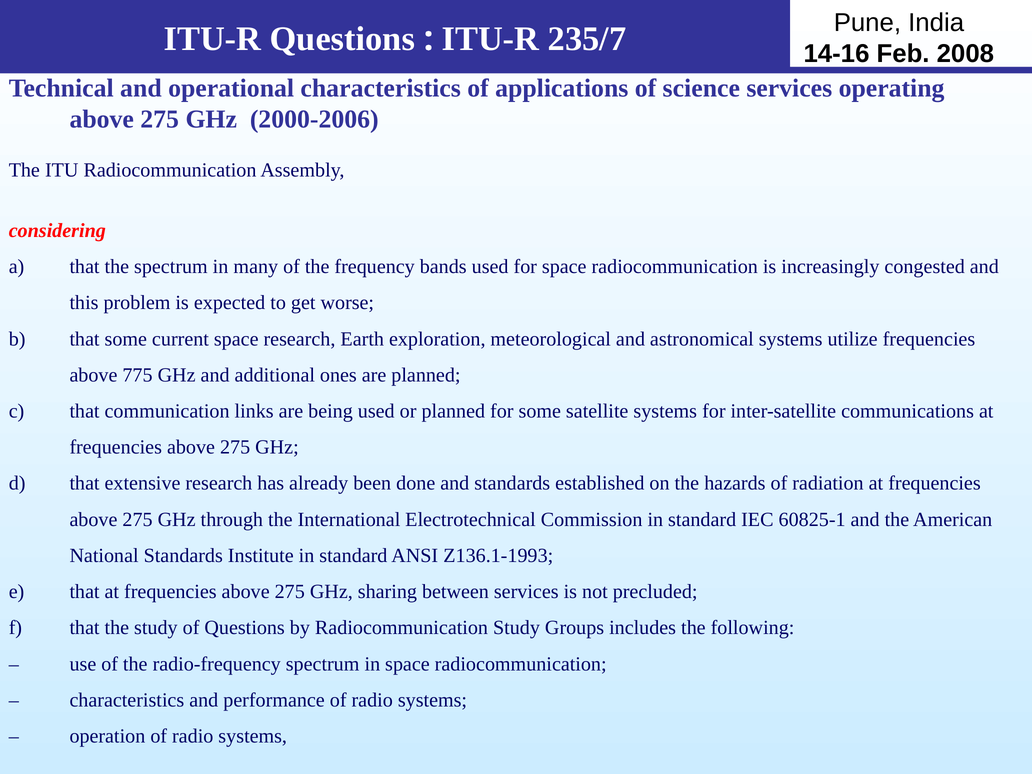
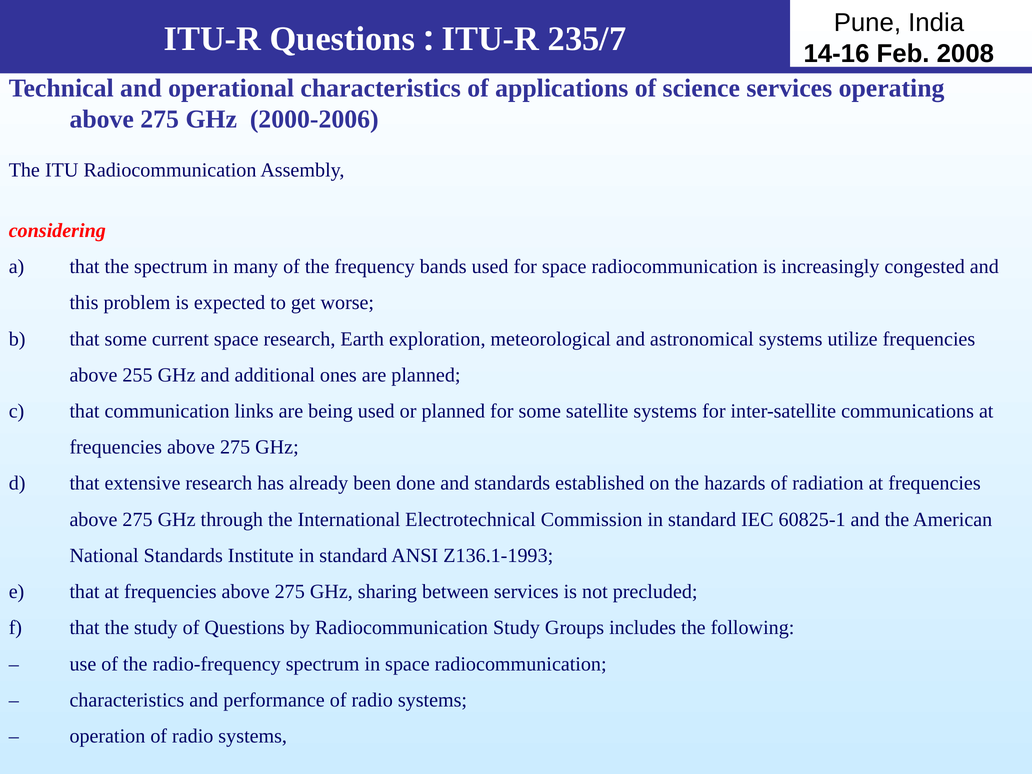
775: 775 -> 255
